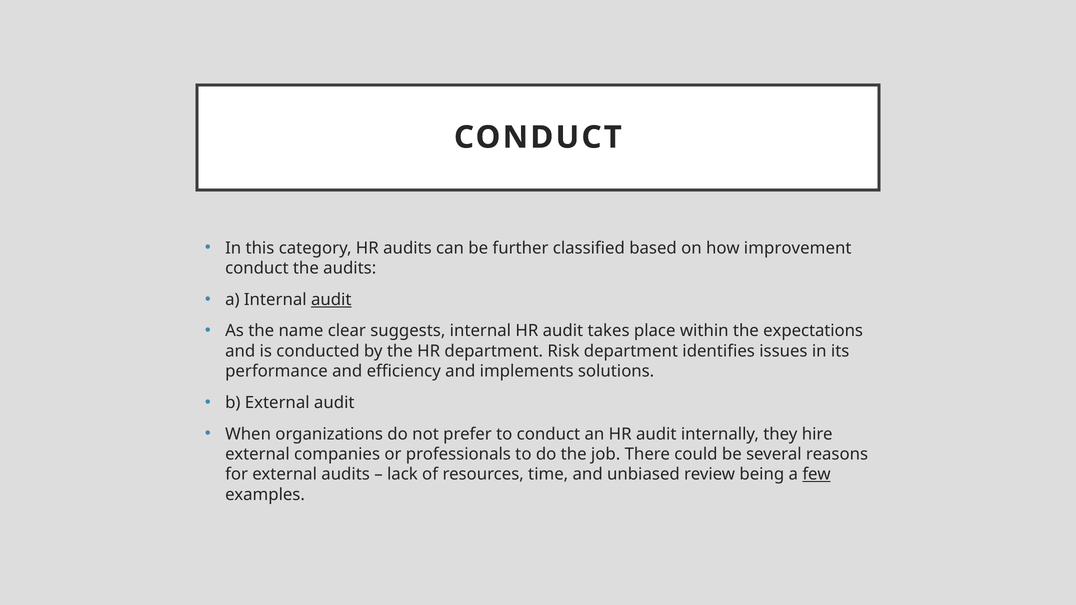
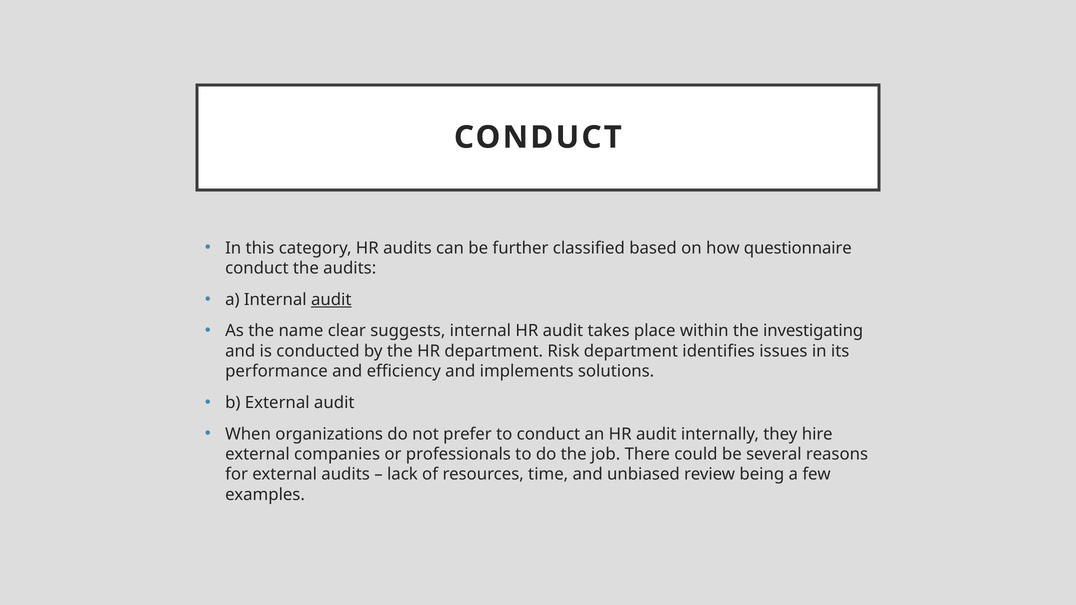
improvement: improvement -> questionnaire
expectations: expectations -> investigating
few underline: present -> none
